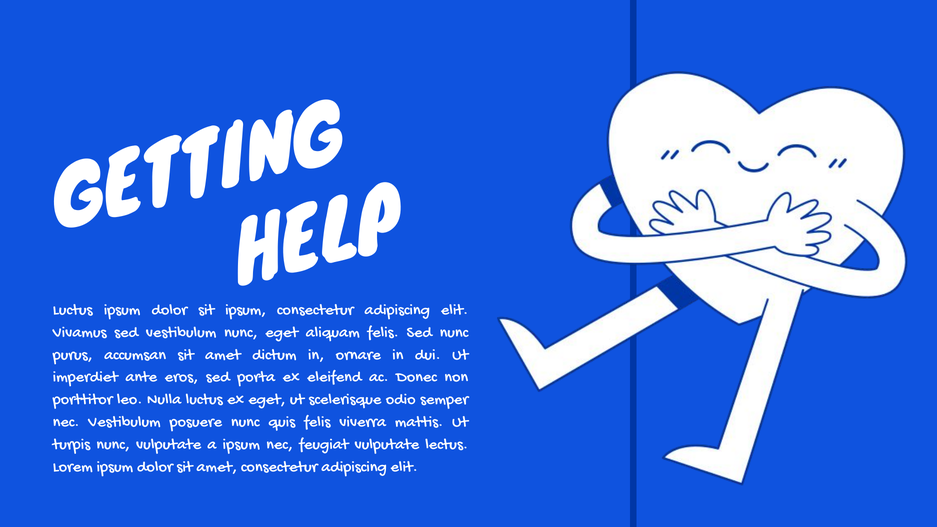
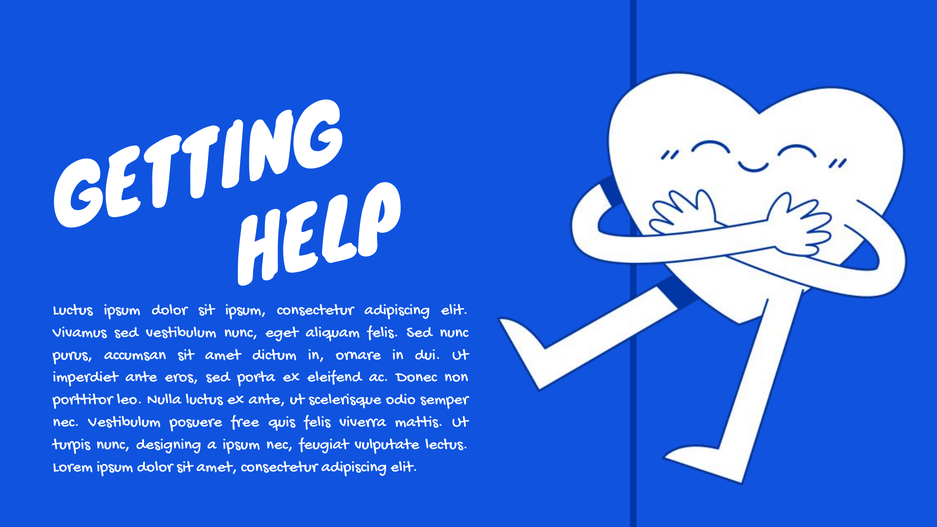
ex eget: eget -> ante
posuere nunc: nunc -> free
nunc vulputate: vulputate -> designing
